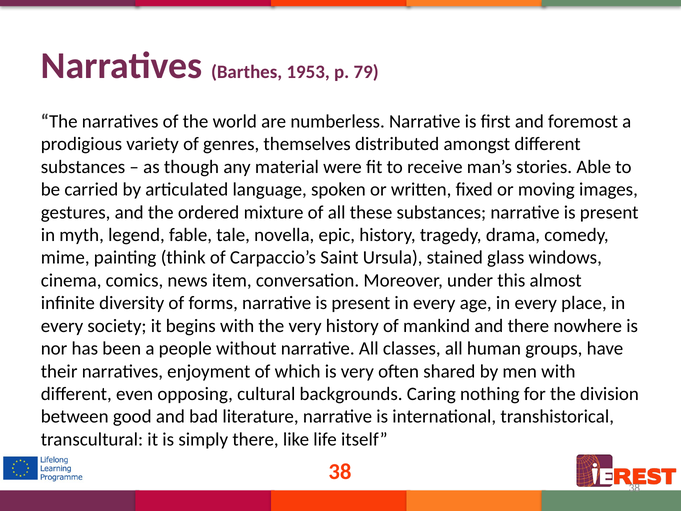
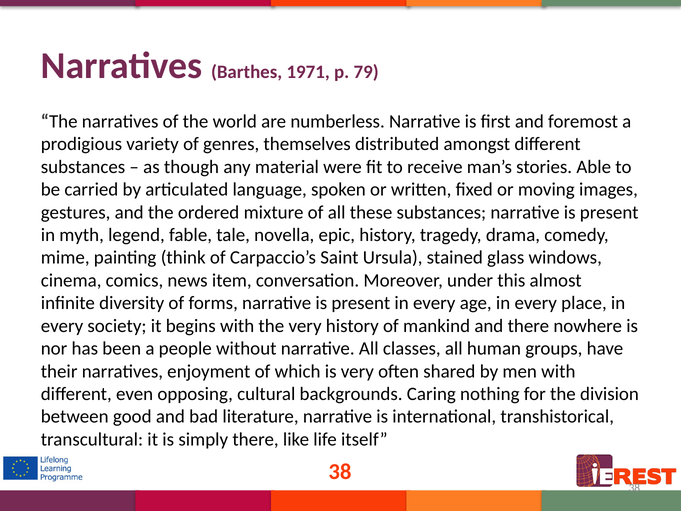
1953: 1953 -> 1971
